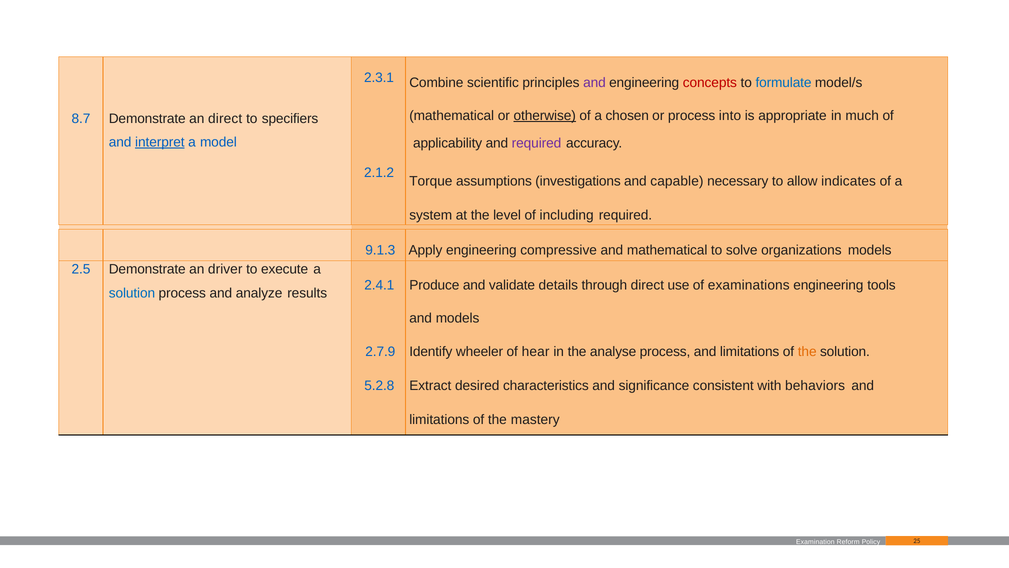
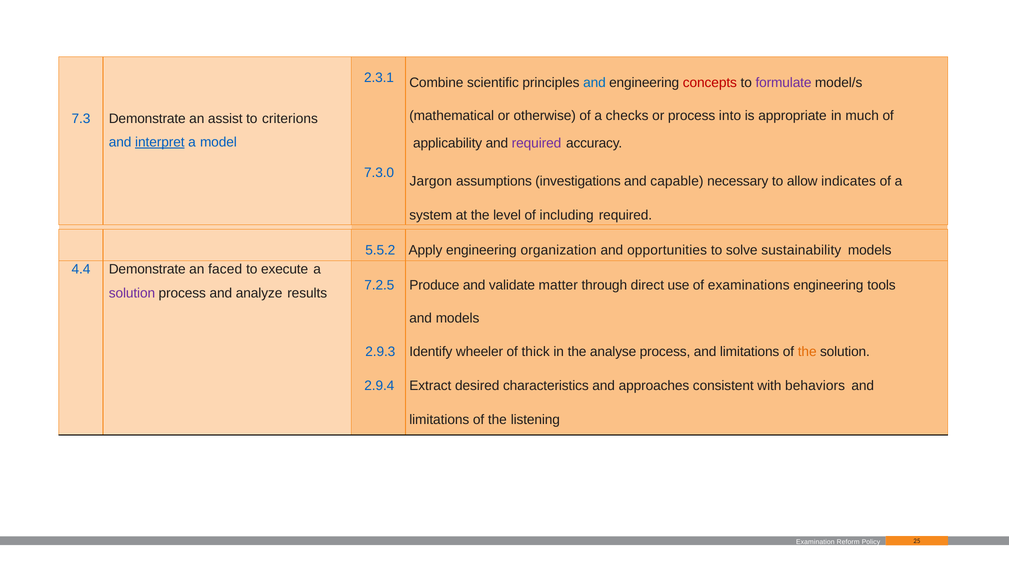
and at (594, 83) colour: purple -> blue
formulate colour: blue -> purple
otherwise underline: present -> none
chosen: chosen -> checks
8.7: 8.7 -> 7.3
an direct: direct -> assist
specifiers: specifiers -> criterions
2.1.2: 2.1.2 -> 7.3.0
Torque: Torque -> Jargon
9.1.3: 9.1.3 -> 5.5.2
compressive: compressive -> organization
and mathematical: mathematical -> opportunities
organizations: organizations -> sustainability
2.5: 2.5 -> 4.4
driver: driver -> faced
2.4.1: 2.4.1 -> 7.2.5
details: details -> matter
solution at (132, 293) colour: blue -> purple
2.7.9: 2.7.9 -> 2.9.3
hear: hear -> thick
5.2.8: 5.2.8 -> 2.9.4
significance: significance -> approaches
mastery: mastery -> listening
